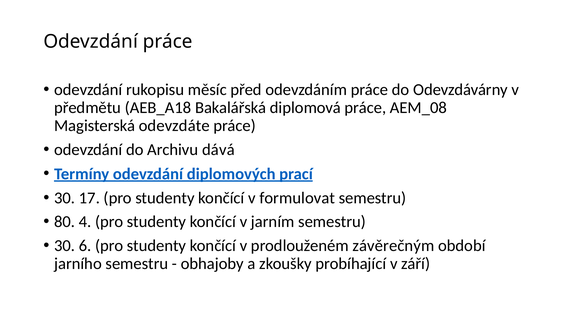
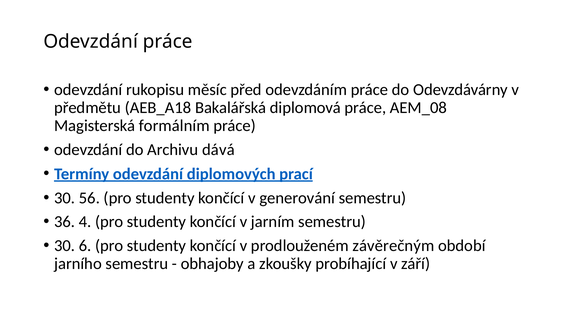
odevzdáte: odevzdáte -> formálním
17: 17 -> 56
formulovat: formulovat -> generování
80: 80 -> 36
